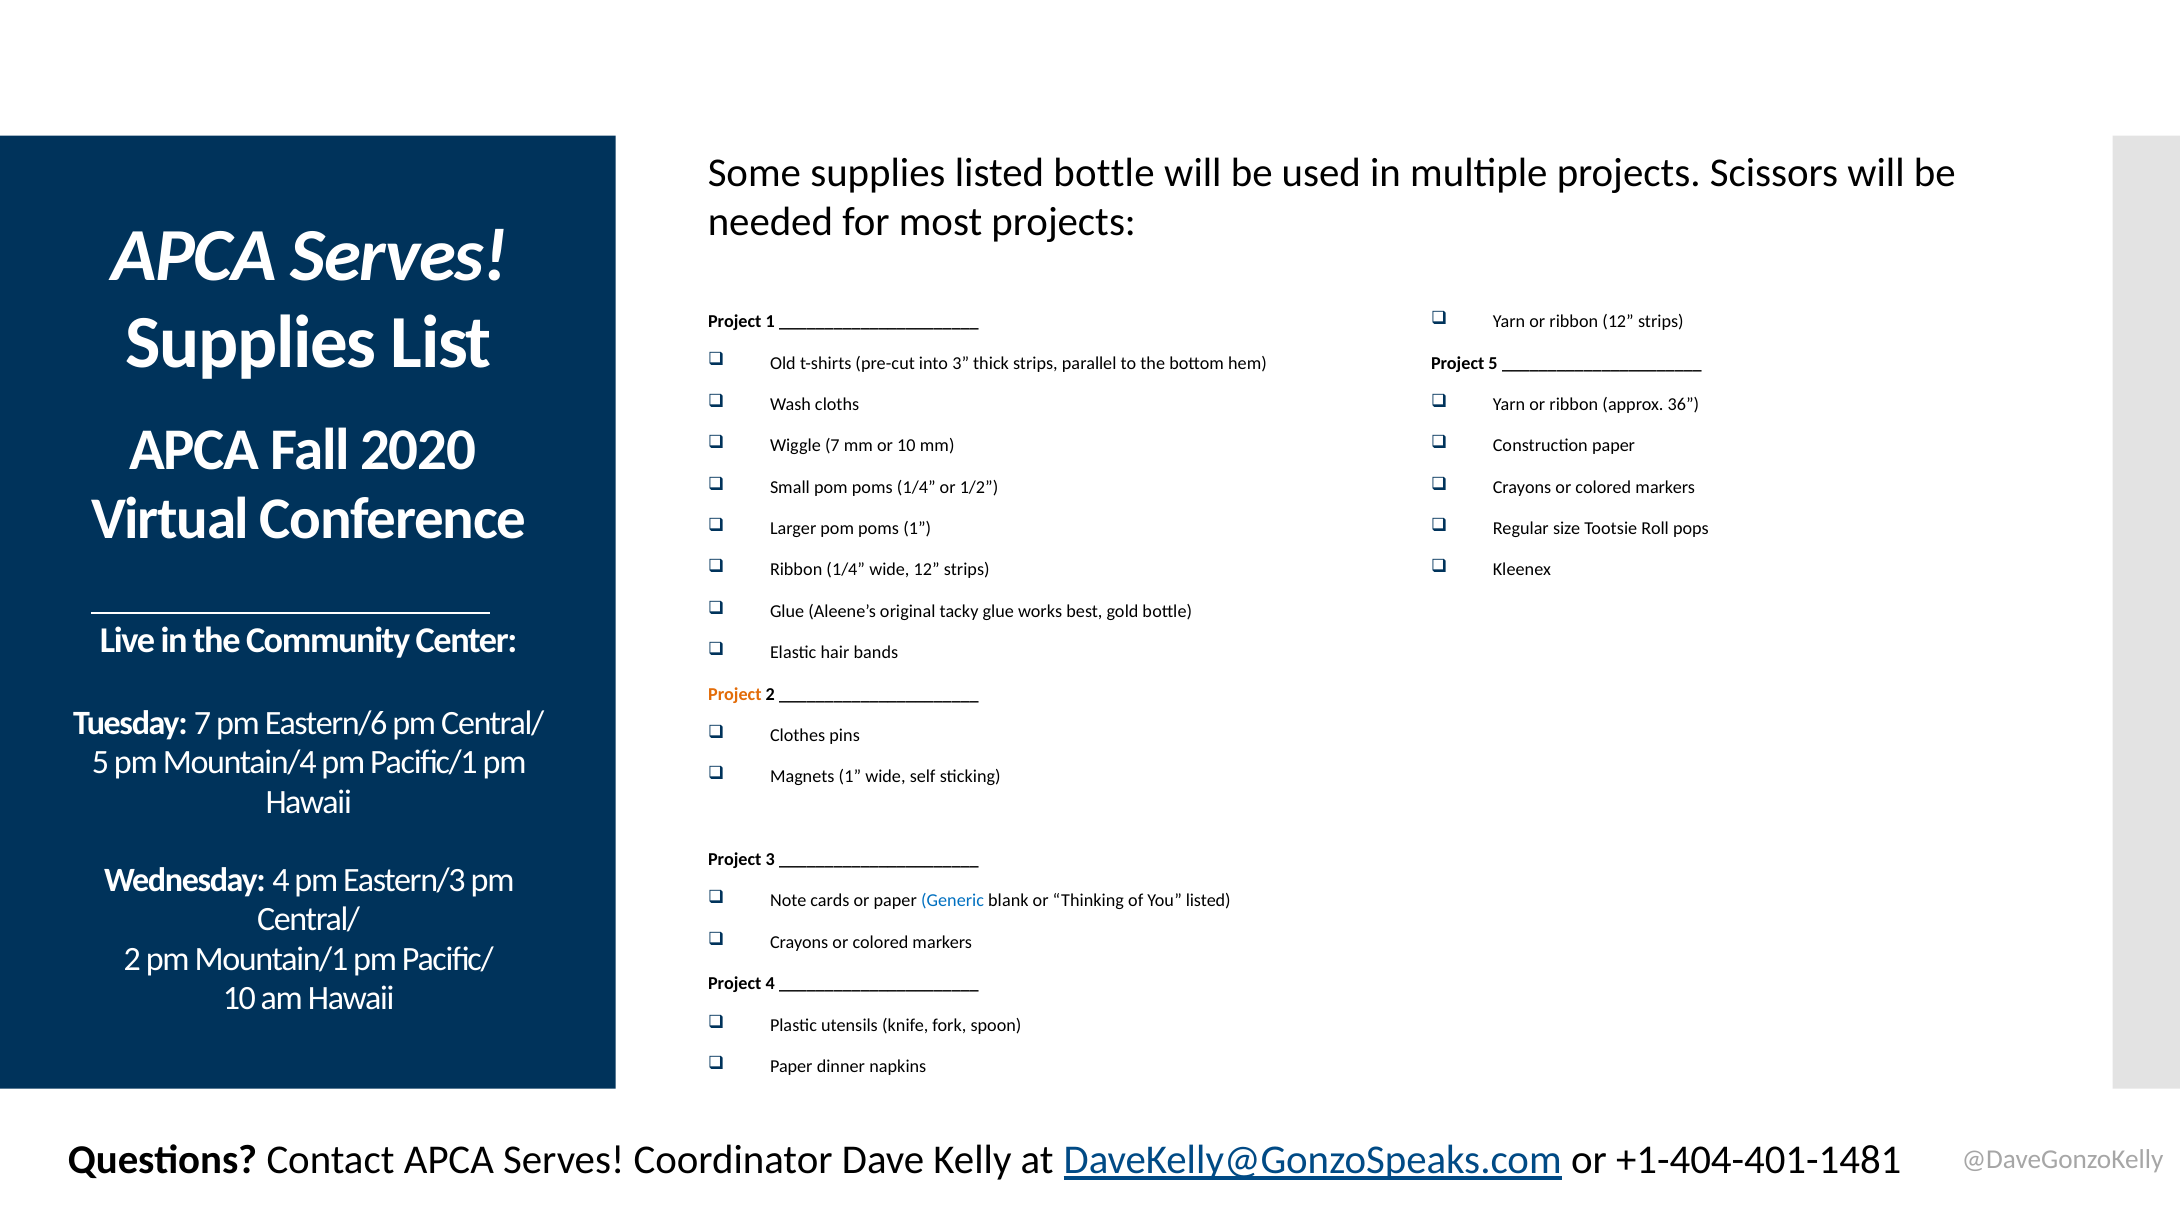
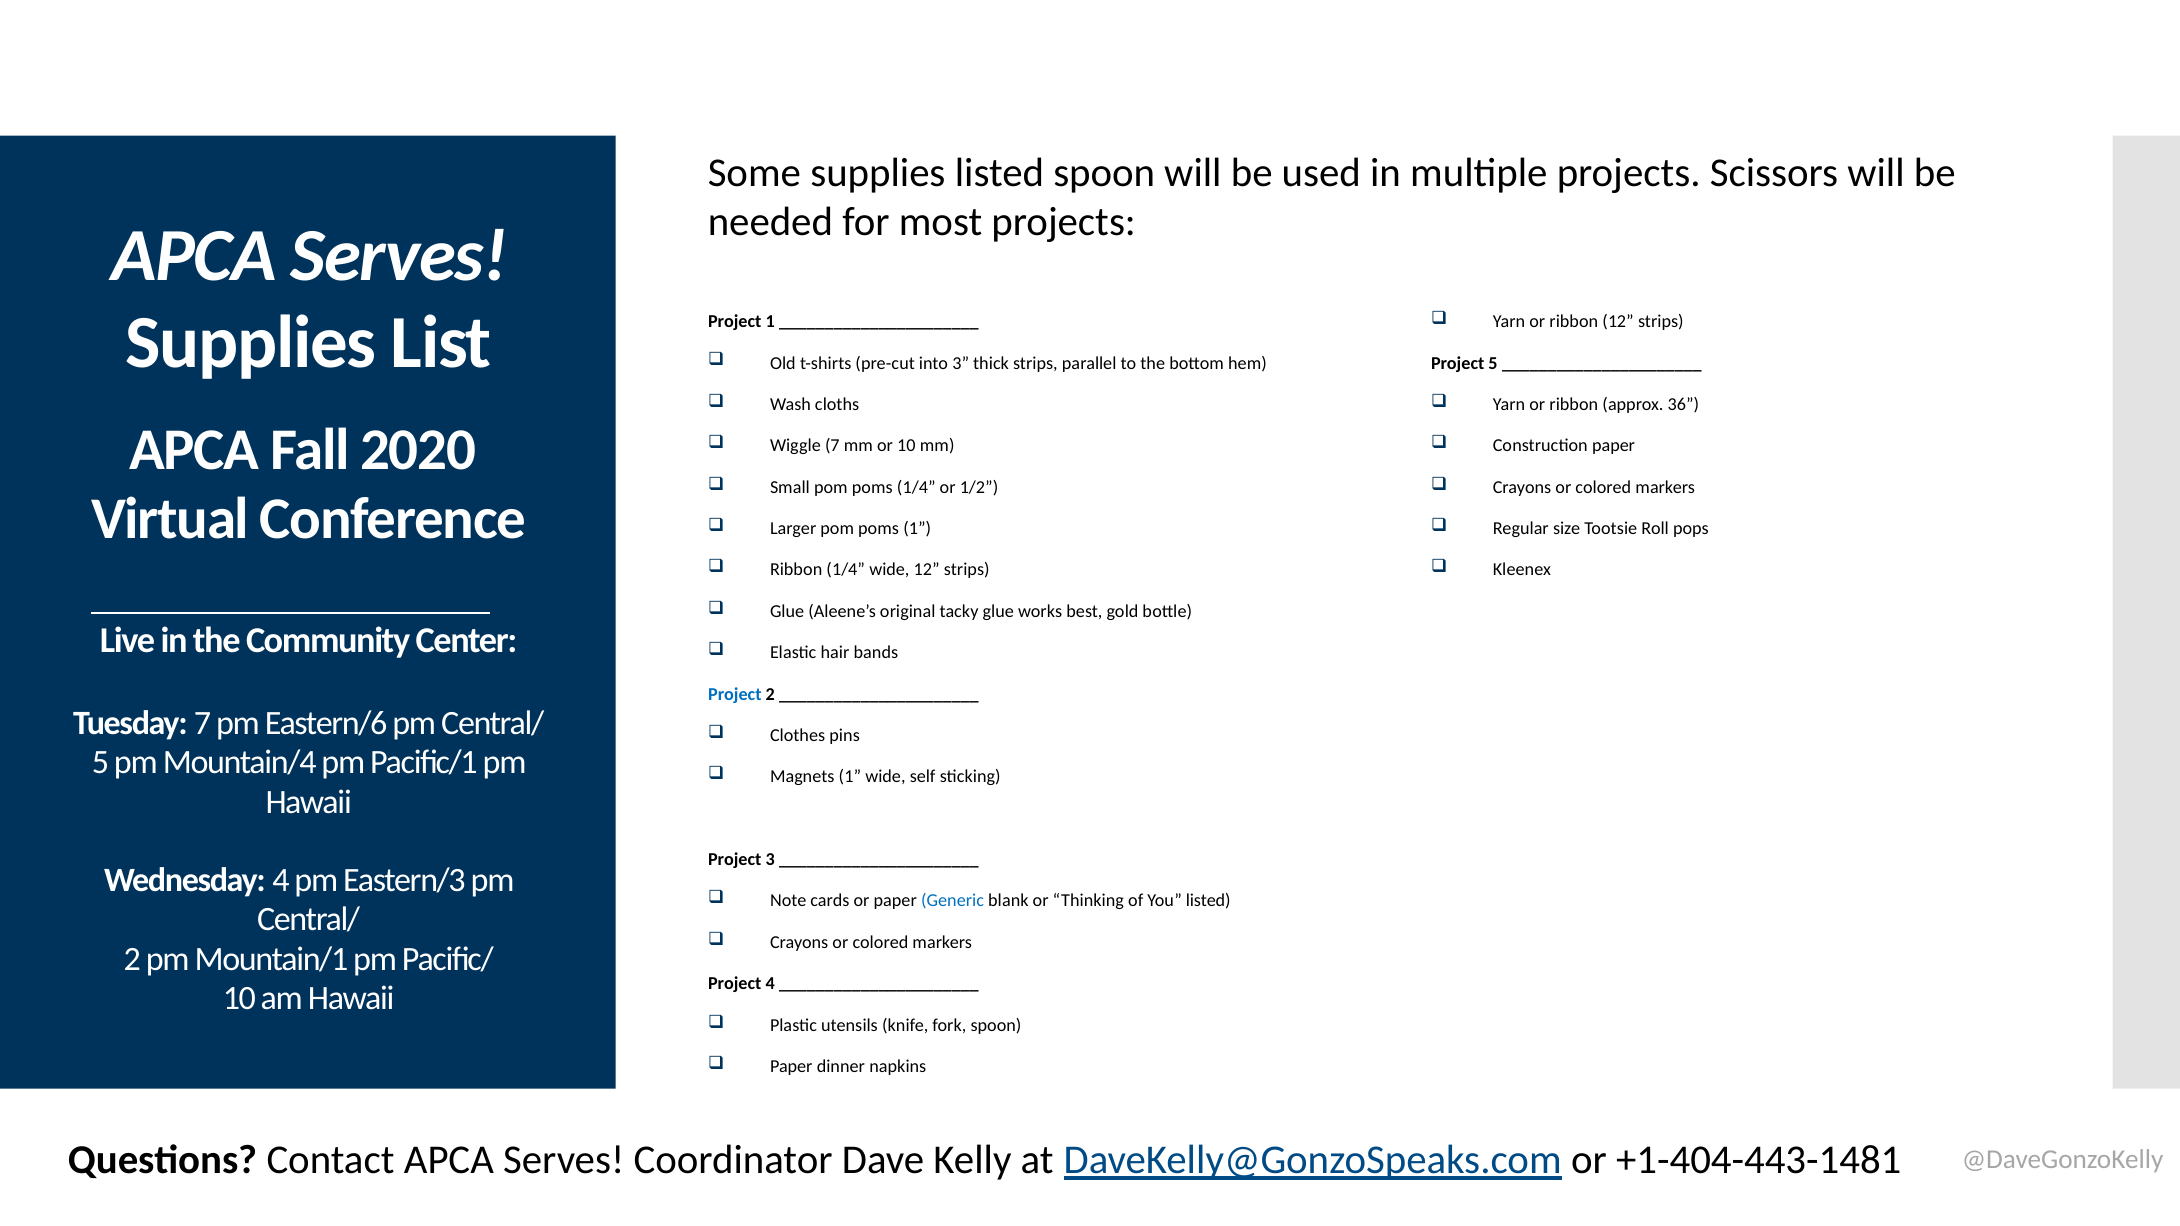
listed bottle: bottle -> spoon
Project at (735, 694) colour: orange -> blue
+1-404-401-1481: +1-404-401-1481 -> +1-404-443-1481
